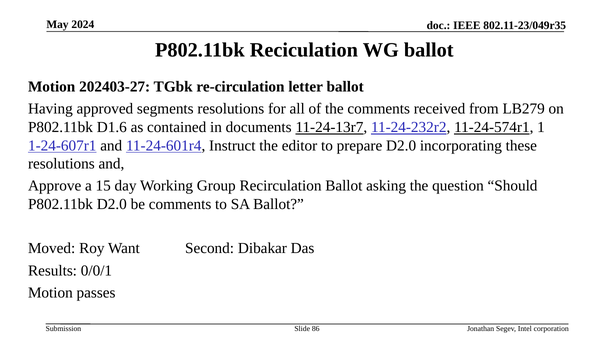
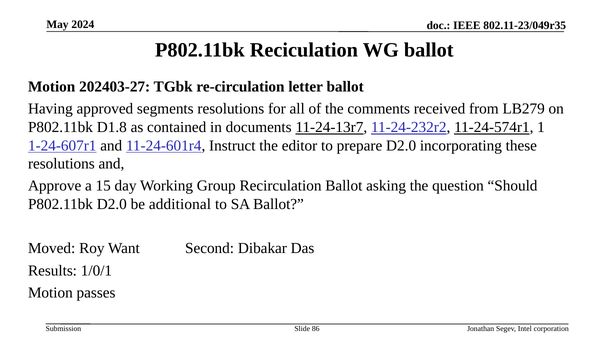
D1.6: D1.6 -> D1.8
be comments: comments -> additional
0/0/1: 0/0/1 -> 1/0/1
